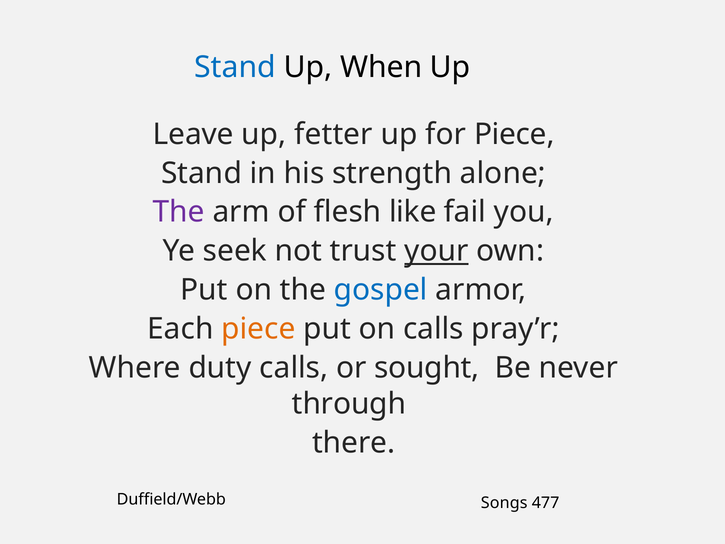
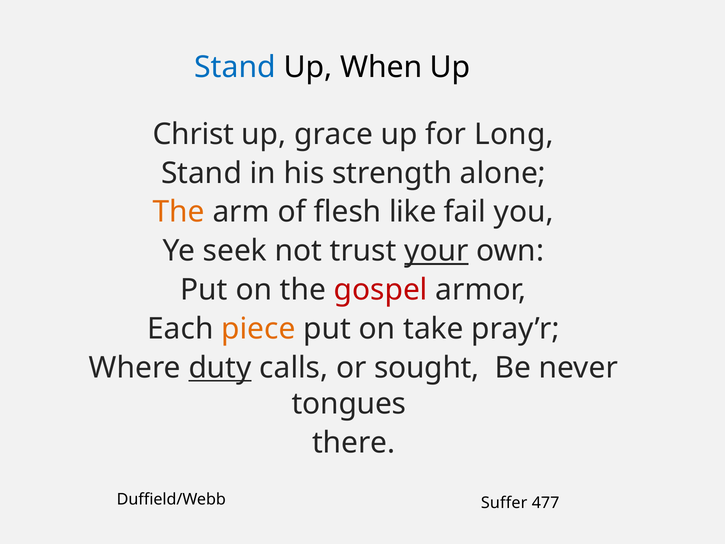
Leave: Leave -> Christ
fetter: fetter -> grace
for Piece: Piece -> Long
The at (179, 212) colour: purple -> orange
gospel colour: blue -> red
on calls: calls -> take
duty underline: none -> present
through: through -> tongues
Songs: Songs -> Suffer
